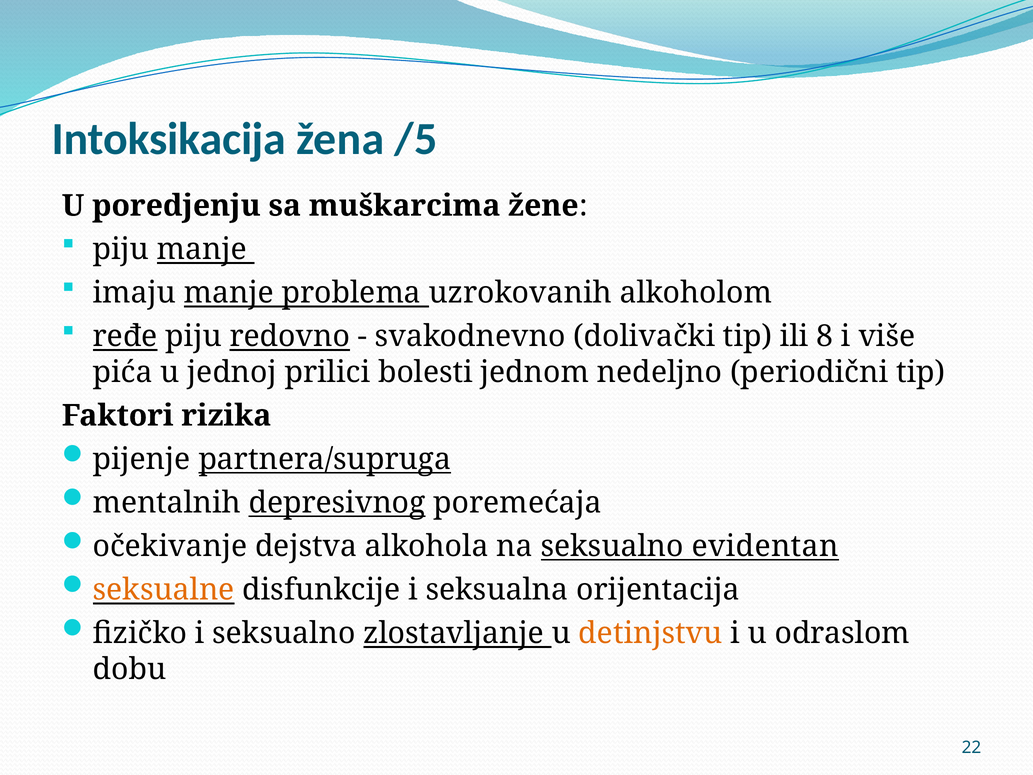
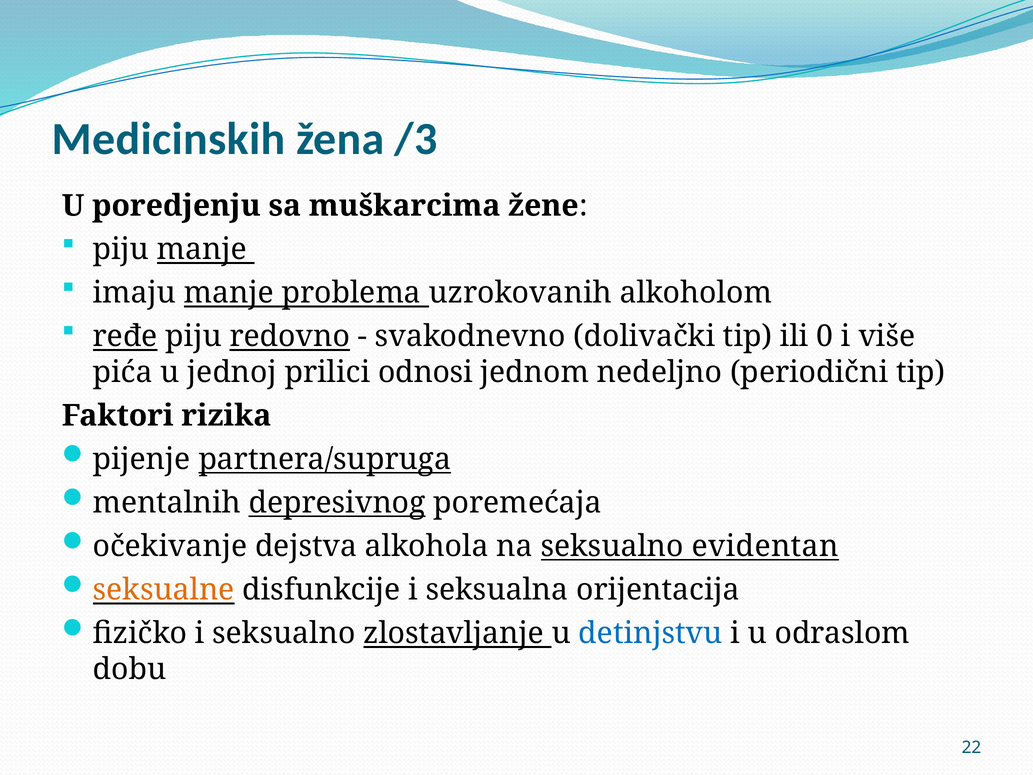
Intoksikacija: Intoksikacija -> Medicinskih
/5: /5 -> /3
8: 8 -> 0
bolesti: bolesti -> odnosi
detinjstvu colour: orange -> blue
